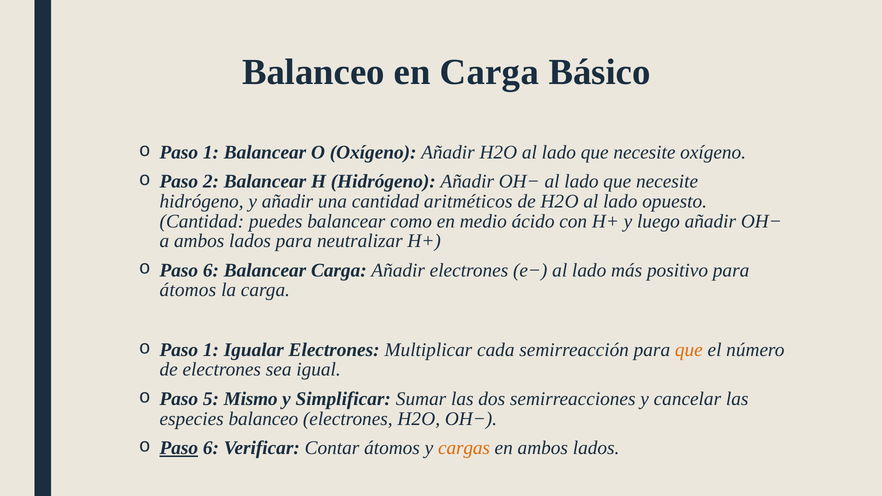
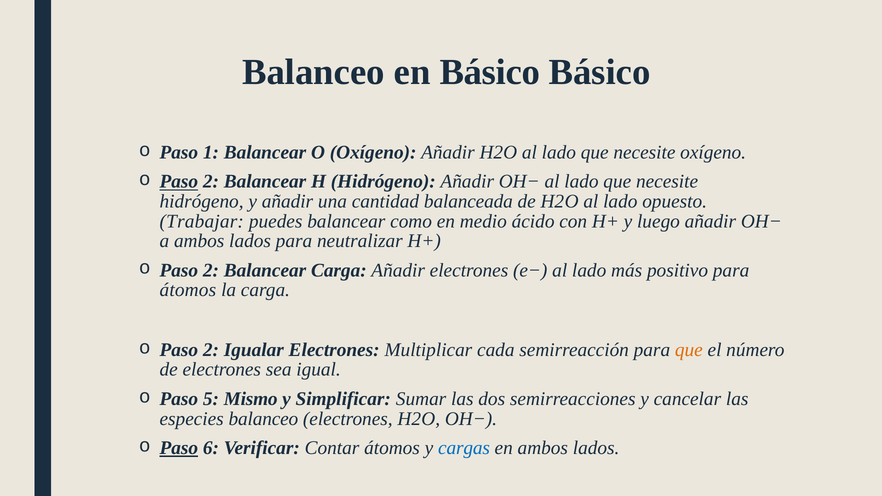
en Carga: Carga -> Básico
Paso at (179, 182) underline: none -> present
aritméticos: aritméticos -> balanceada
Cantidad at (202, 221): Cantidad -> Trabajar
6 at (211, 270): 6 -> 2
1 at (211, 350): 1 -> 2
cargas colour: orange -> blue
